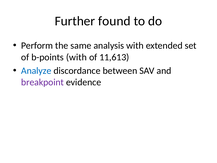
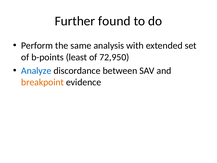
b-points with: with -> least
11,613: 11,613 -> 72,950
breakpoint colour: purple -> orange
